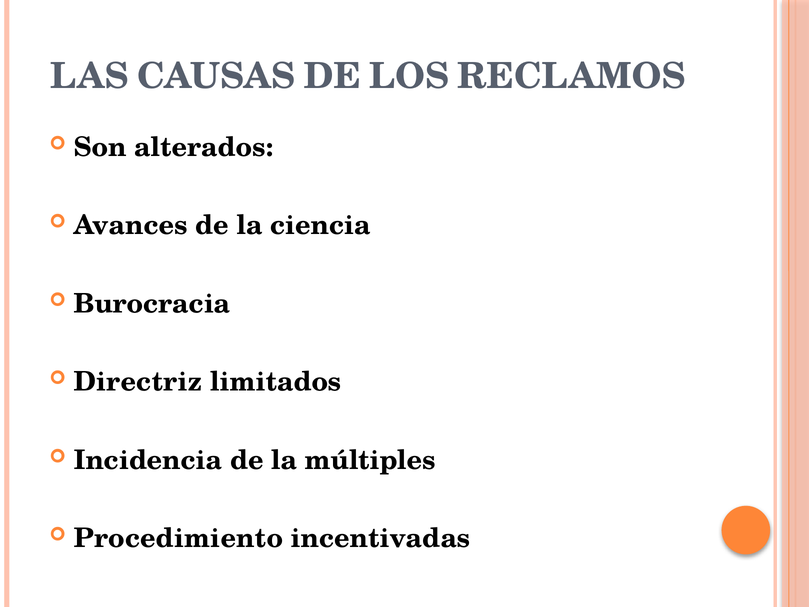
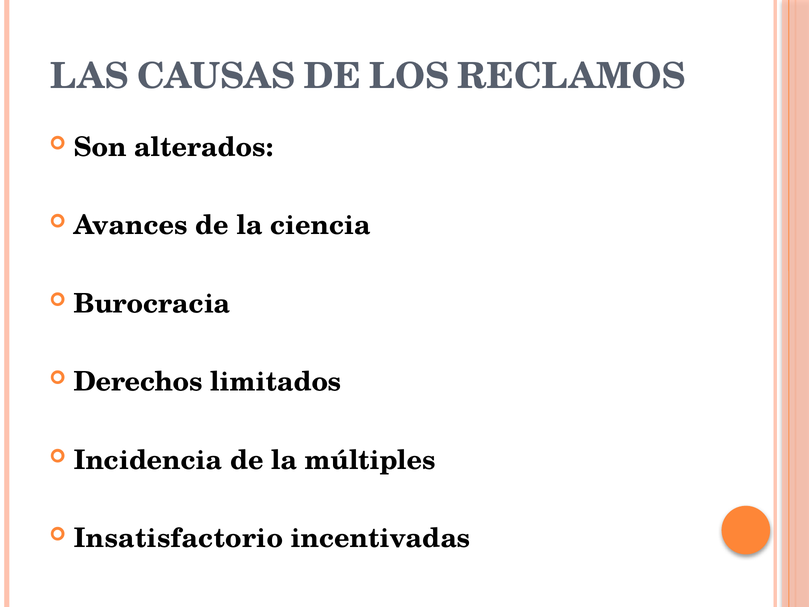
Directriz: Directriz -> Derechos
Procedimiento: Procedimiento -> Insatisfactorio
